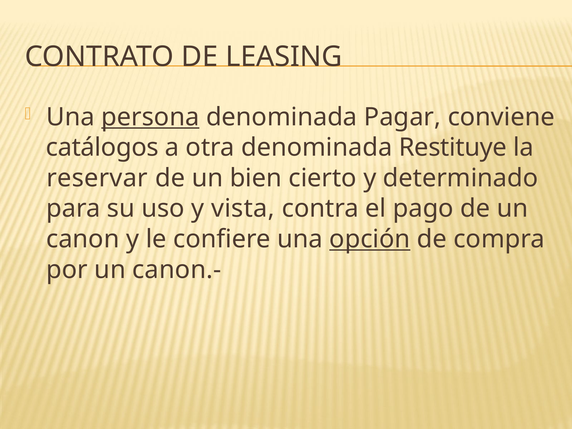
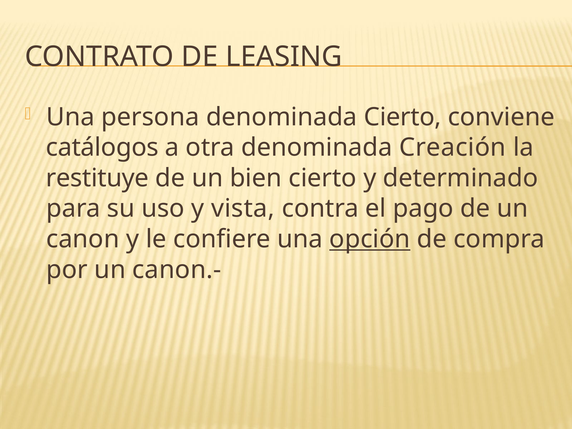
persona underline: present -> none
denominada Pagar: Pagar -> Cierto
Restituye: Restituye -> Creación
reservar: reservar -> restituye
